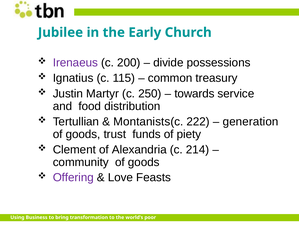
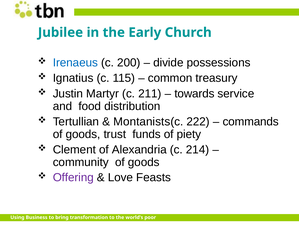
Irenaeus colour: purple -> blue
250: 250 -> 211
generation: generation -> commands
